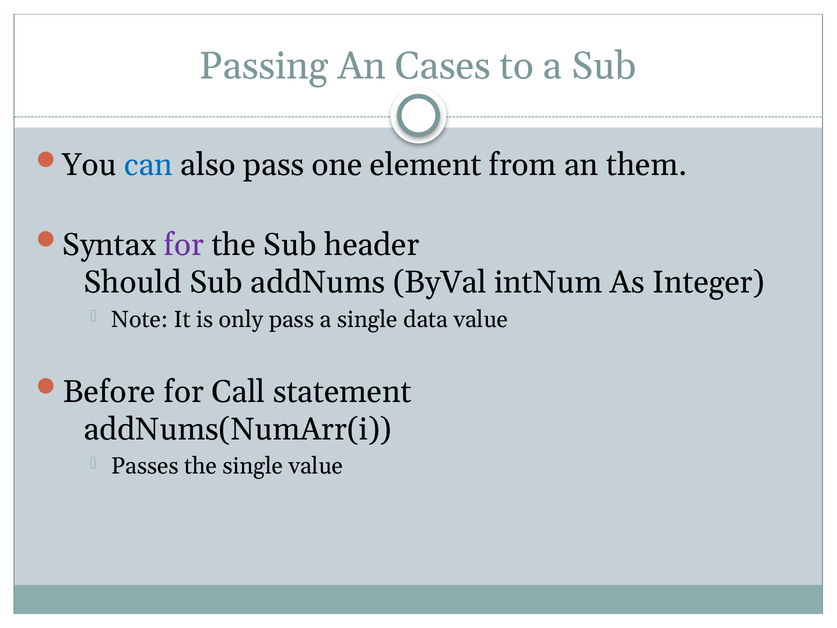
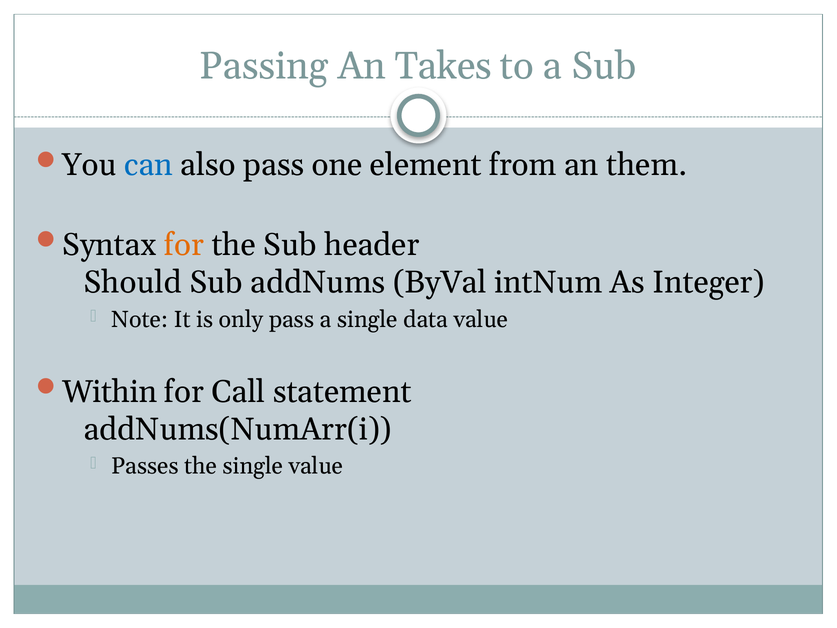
Cases: Cases -> Takes
for at (184, 245) colour: purple -> orange
Before: Before -> Within
